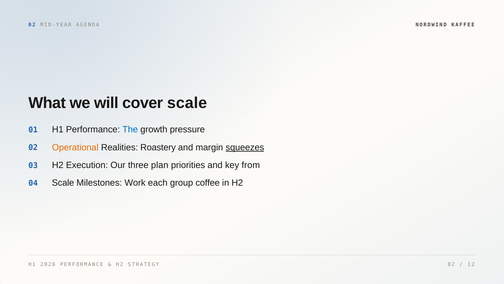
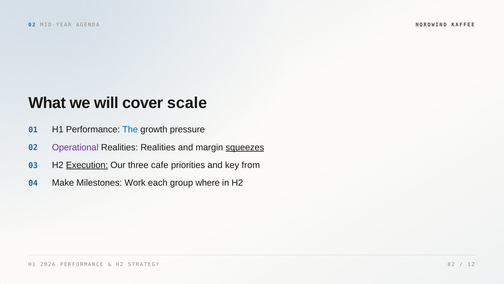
Operational colour: orange -> purple
Realities Roastery: Roastery -> Realities
Execution underline: none -> present
plan: plan -> cafe
04 Scale: Scale -> Make
coffee: coffee -> where
